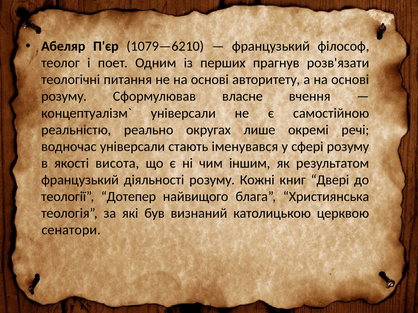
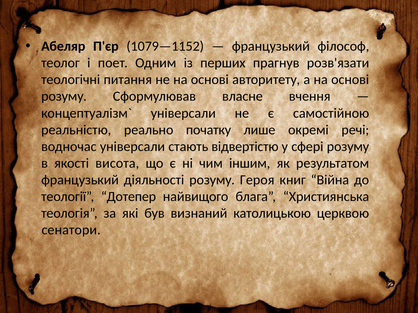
1079—6210: 1079—6210 -> 1079—1152
округах: округах -> початку
іменувався: іменувався -> відвертістю
Кожні: Кожні -> Героя
Двері: Двері -> Війна
